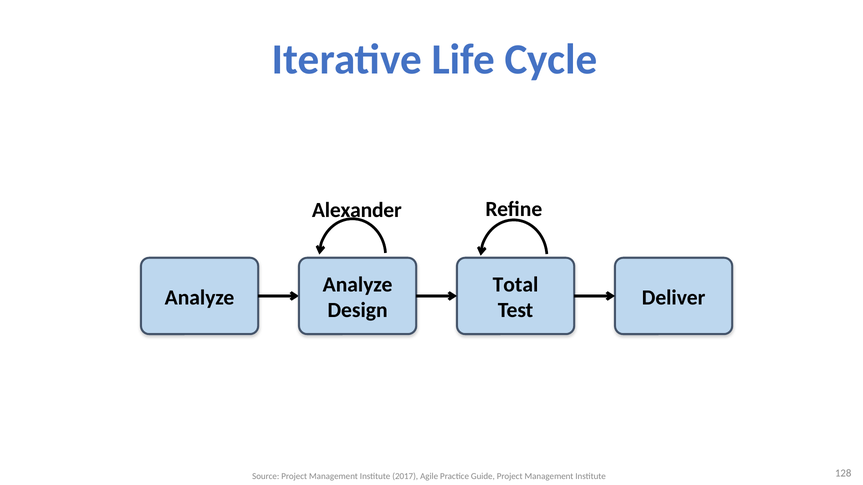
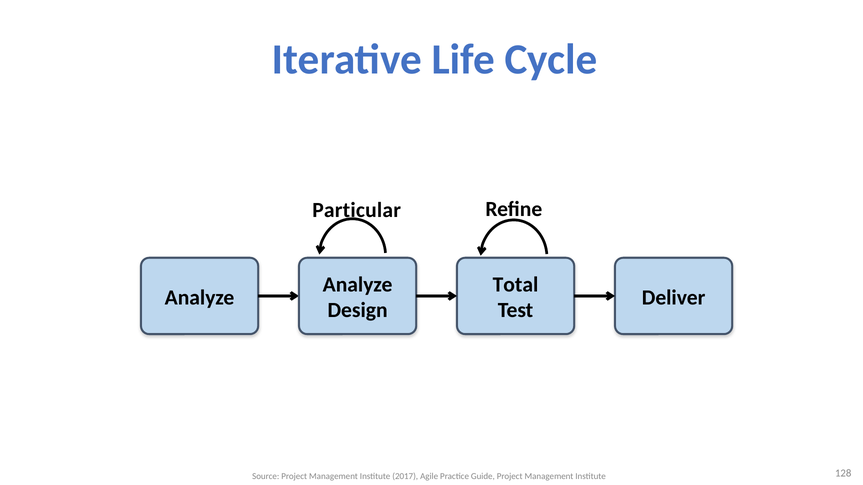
Alexander: Alexander -> Particular
